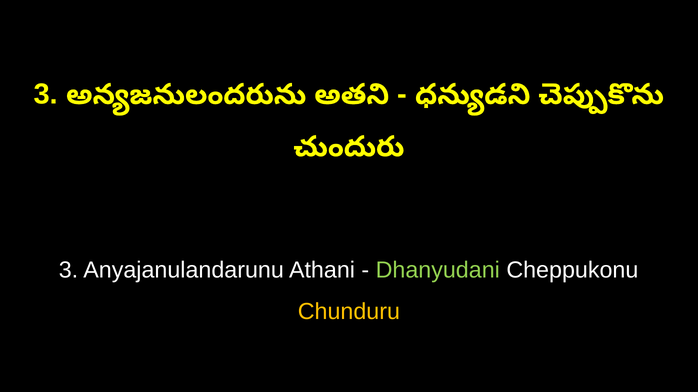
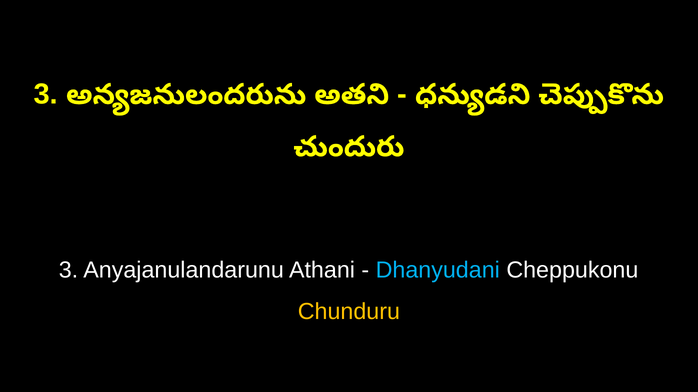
Dhanyudani colour: light green -> light blue
